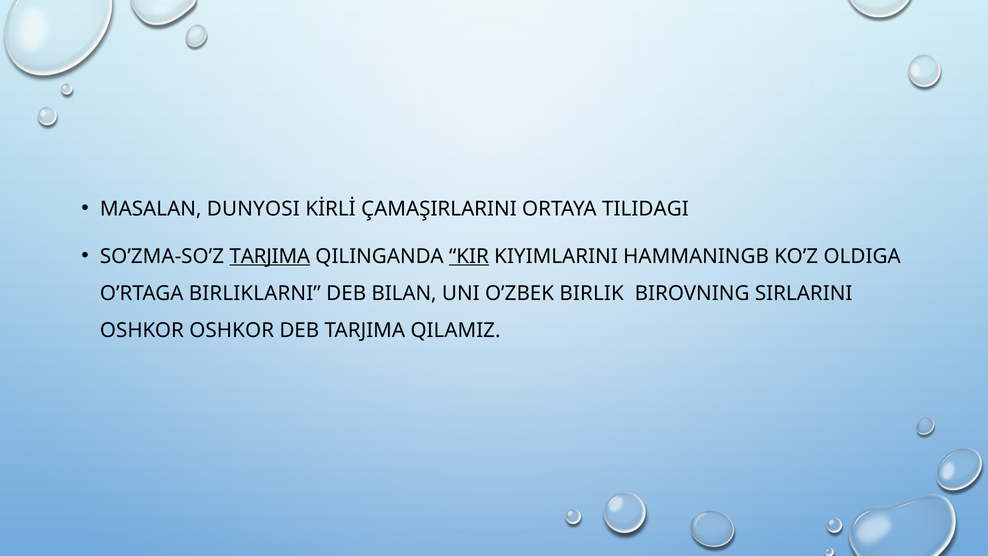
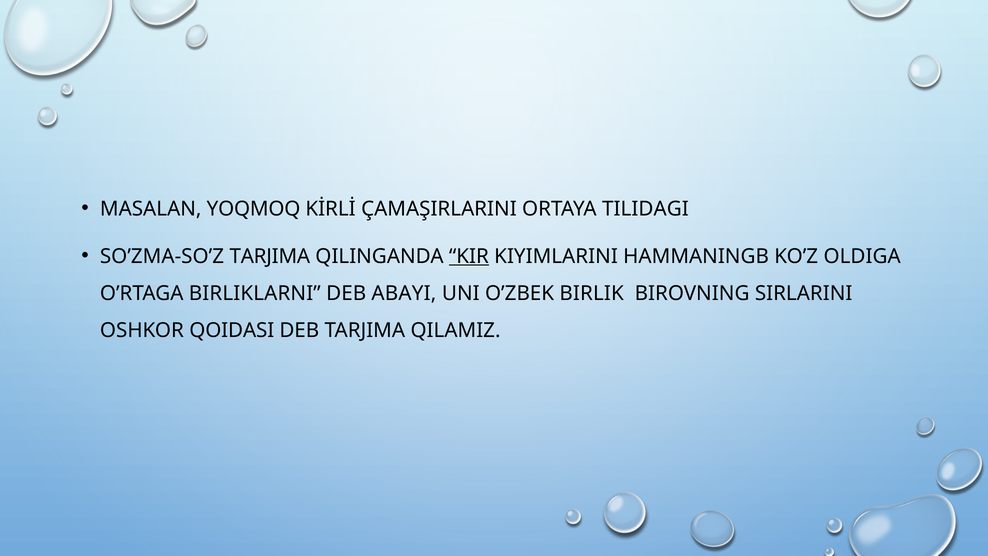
DUNYOSI: DUNYOSI -> YOQMOQ
TARJIMA at (270, 256) underline: present -> none
BILAN: BILAN -> ABAYI
OSHKOR OSHKOR: OSHKOR -> QOIDASI
